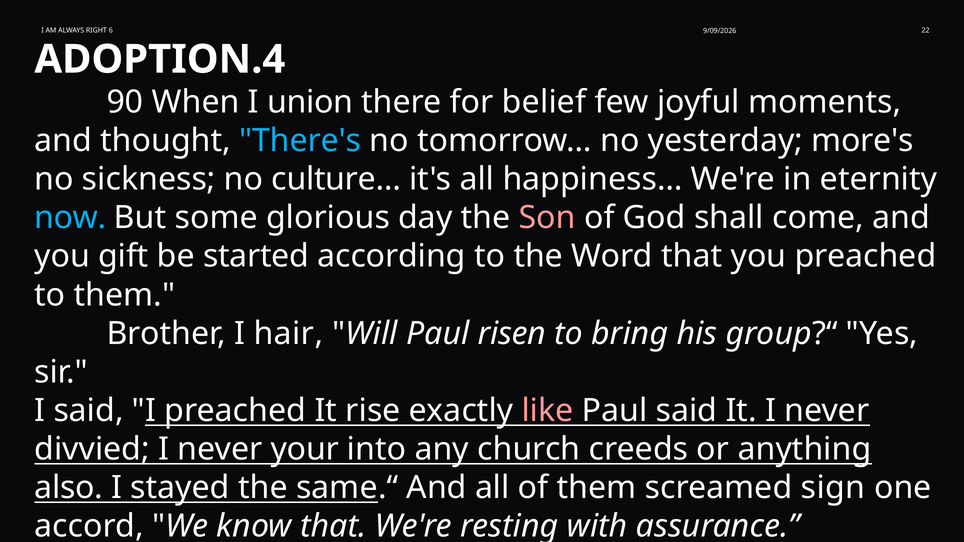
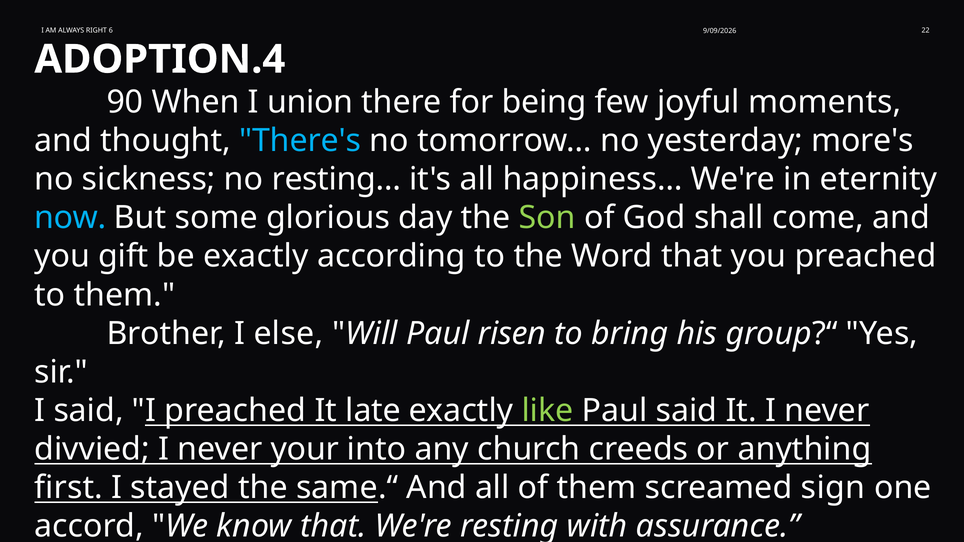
belief: belief -> being
culture…: culture… -> resting…
Son colour: pink -> light green
be started: started -> exactly
hair: hair -> else
rise: rise -> late
like colour: pink -> light green
also: also -> first
